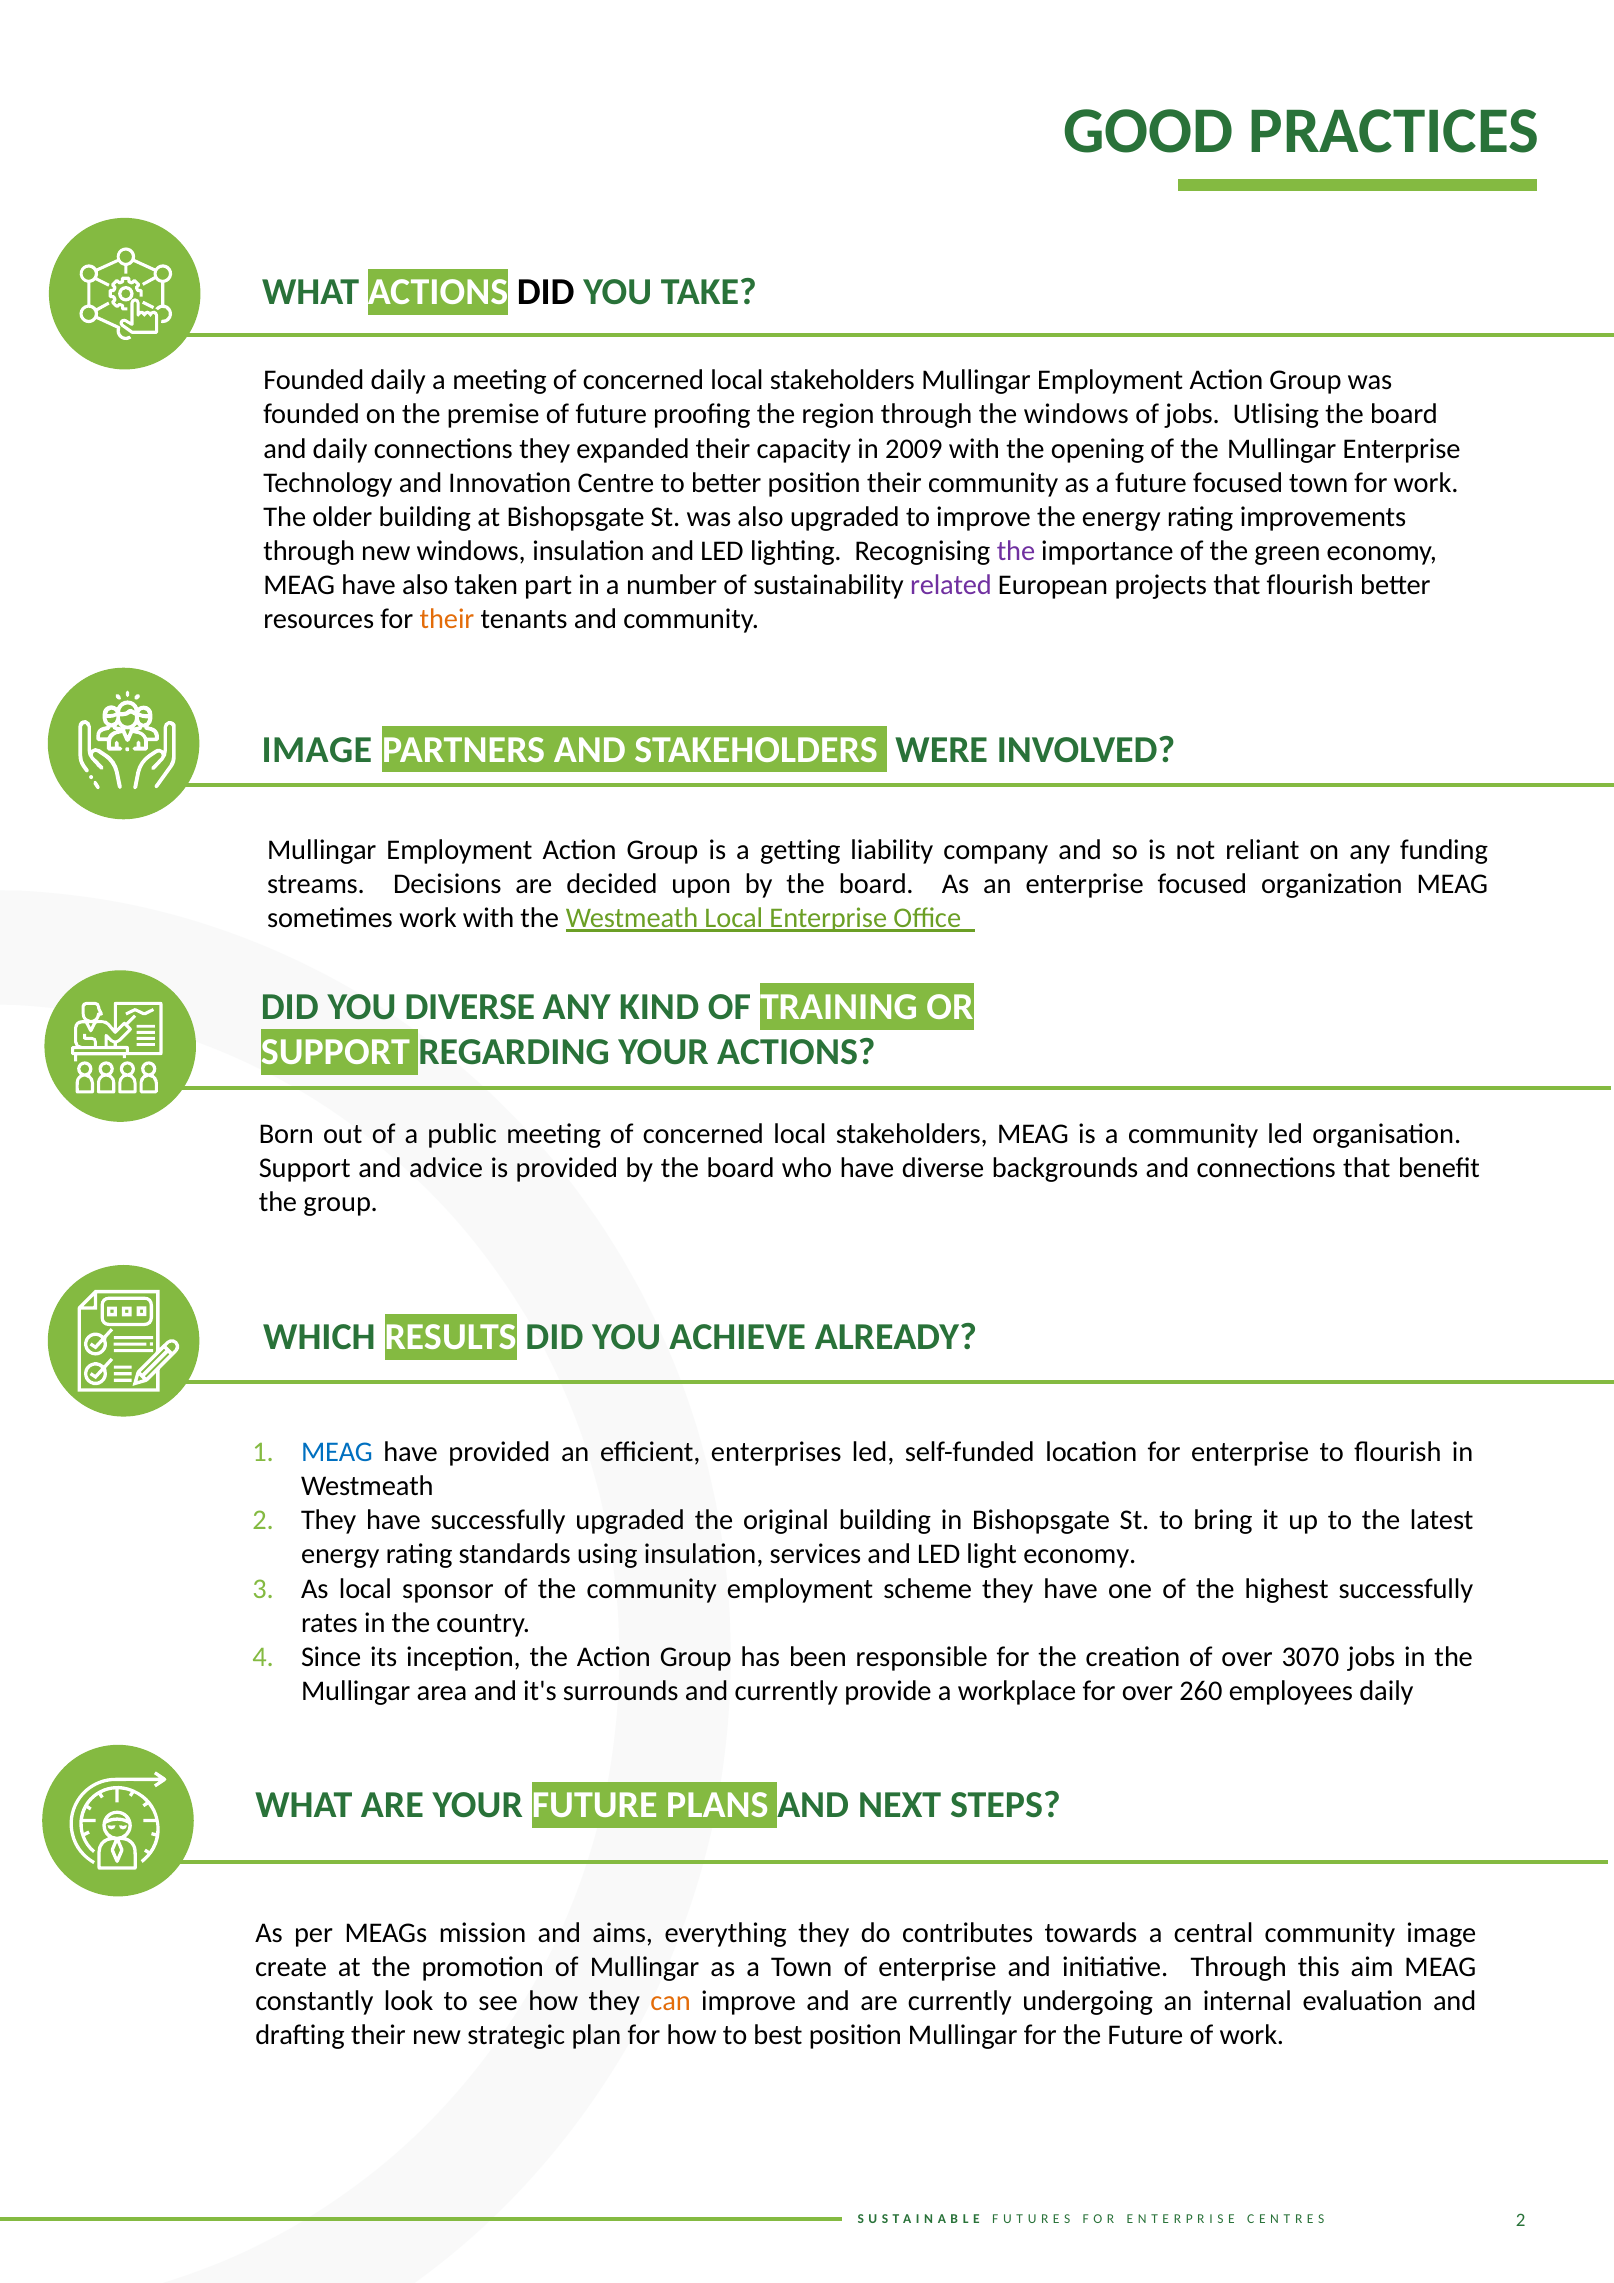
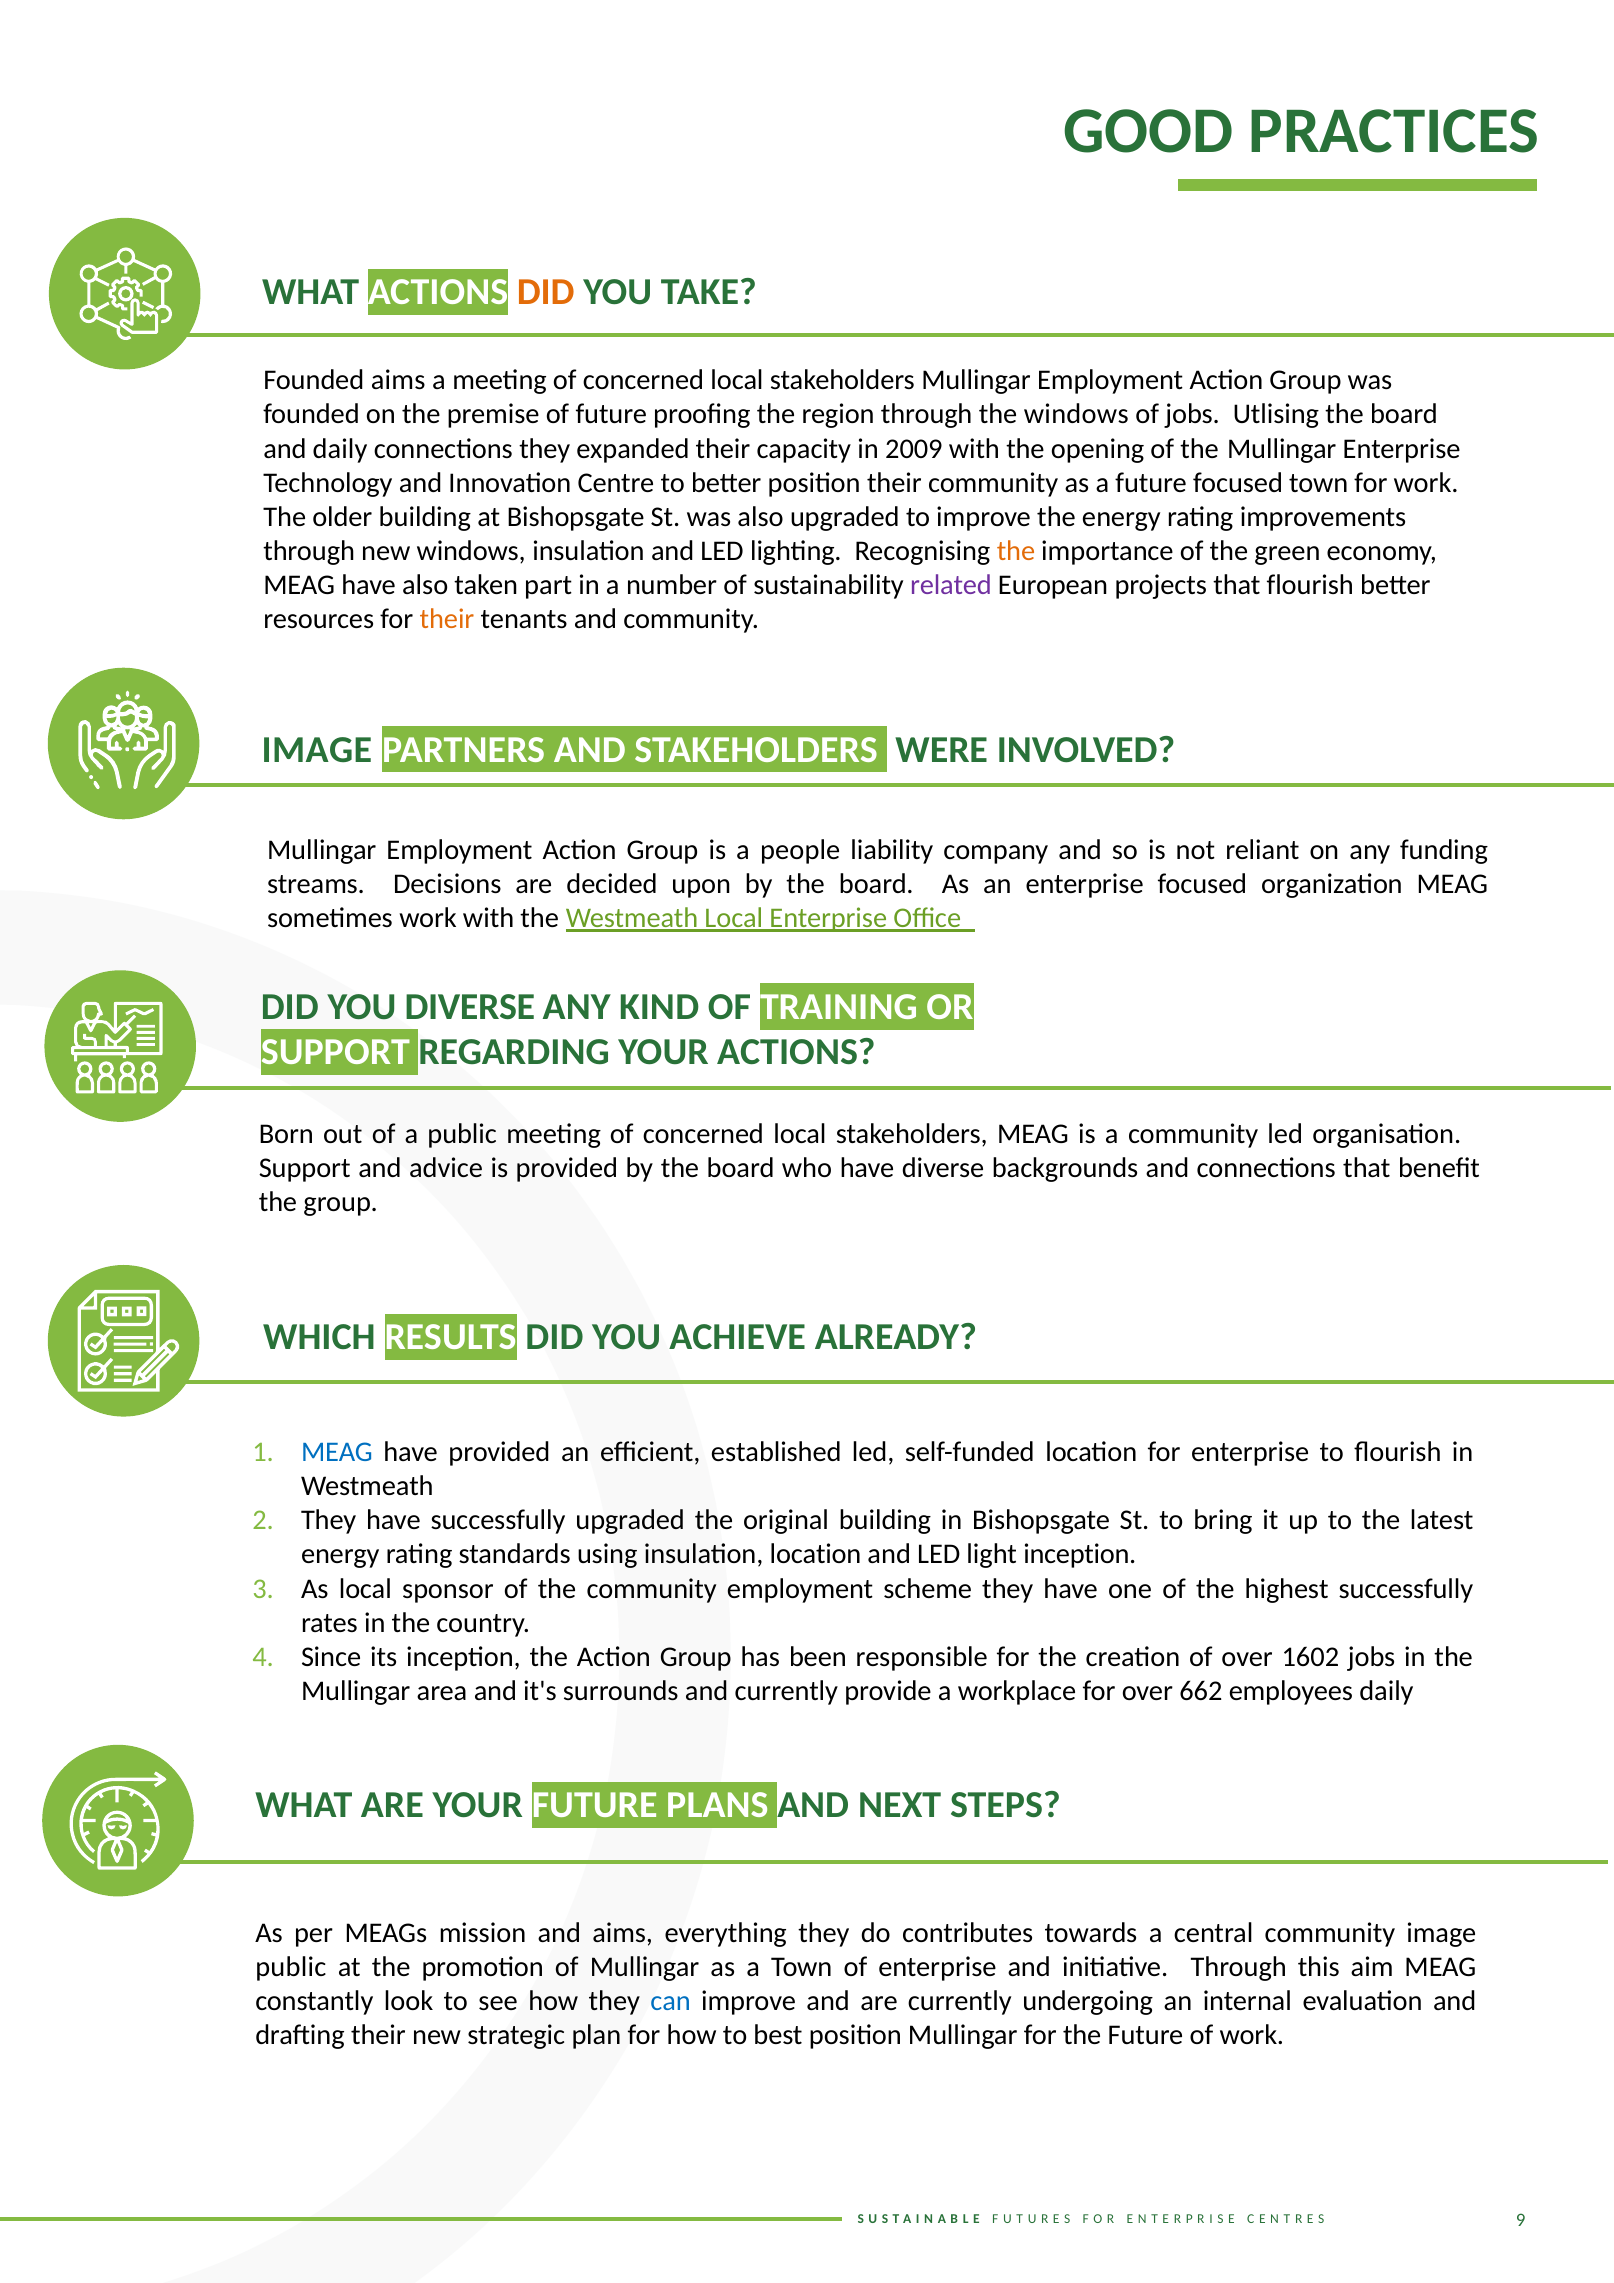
DID at (546, 292) colour: black -> orange
Founded daily: daily -> aims
the at (1016, 551) colour: purple -> orange
getting: getting -> people
enterprises: enterprises -> established
insulation services: services -> location
light economy: economy -> inception
3070: 3070 -> 1602
260: 260 -> 662
create at (291, 1967): create -> public
can colour: orange -> blue
2 at (1521, 2220): 2 -> 9
